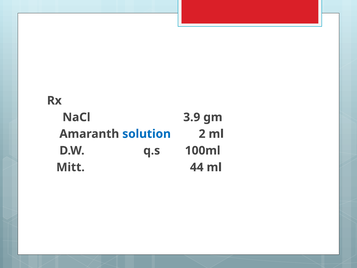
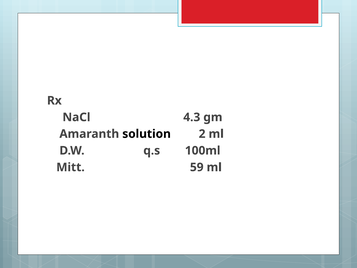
3.9: 3.9 -> 4.3
solution colour: blue -> black
44: 44 -> 59
